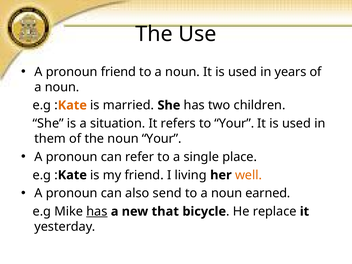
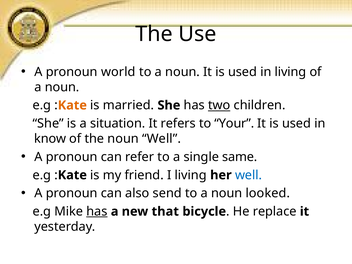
pronoun friend: friend -> world
in years: years -> living
two underline: none -> present
them: them -> know
noun Your: Your -> Well
place: place -> same
well at (249, 175) colour: orange -> blue
earned: earned -> looked
